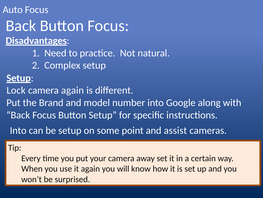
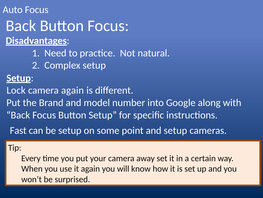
Into at (18, 130): Into -> Fast
and assist: assist -> setup
